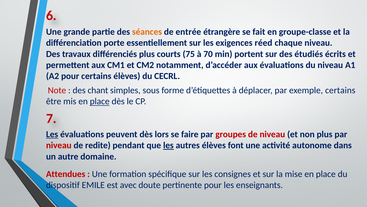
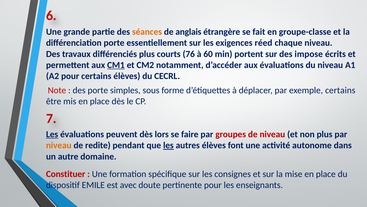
entrée: entrée -> anglais
75: 75 -> 76
70: 70 -> 60
étudiés: étudiés -> impose
CM1 underline: none -> present
des chant: chant -> porte
place at (100, 101) underline: present -> none
niveau at (59, 145) colour: red -> orange
Attendues: Attendues -> Constituer
